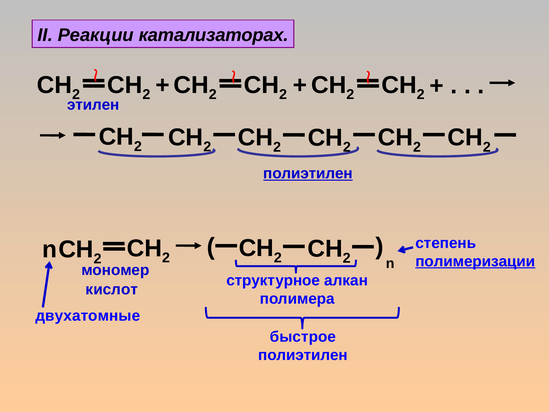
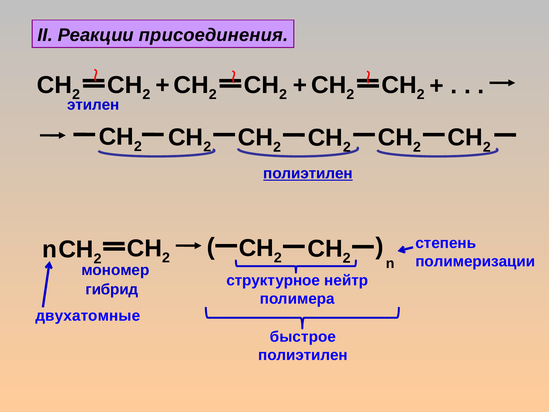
катализаторах: катализаторах -> присоединения
полимеризации underline: present -> none
алкан: алкан -> нейтр
кислот: кислот -> гибрид
